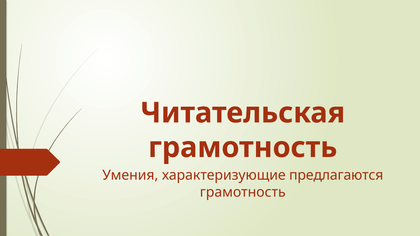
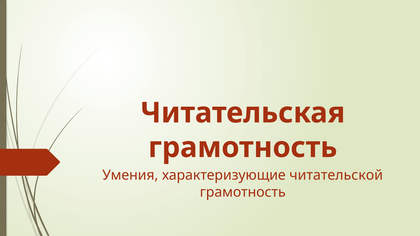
предлагаются: предлагаются -> читательской
